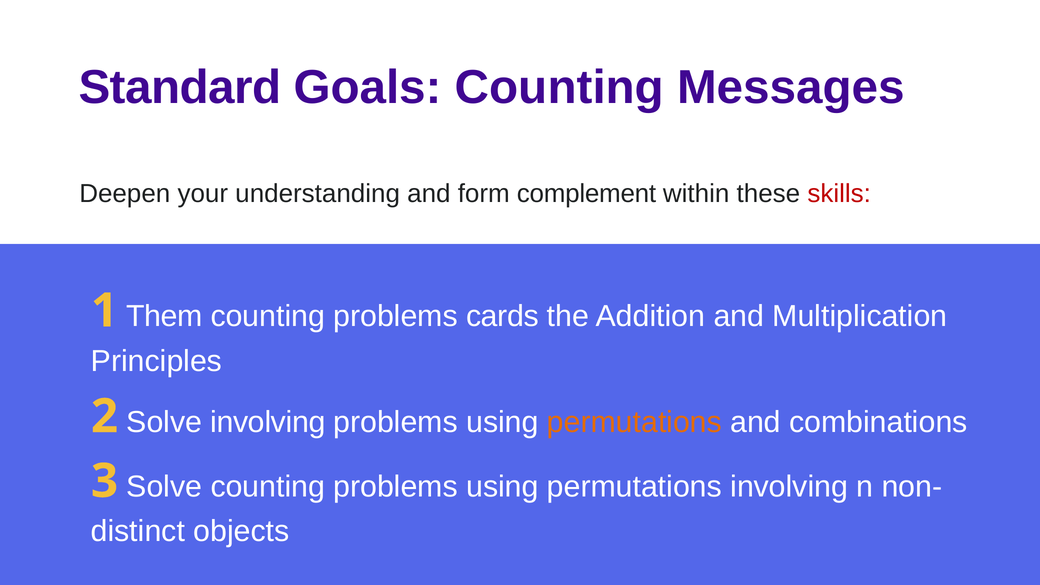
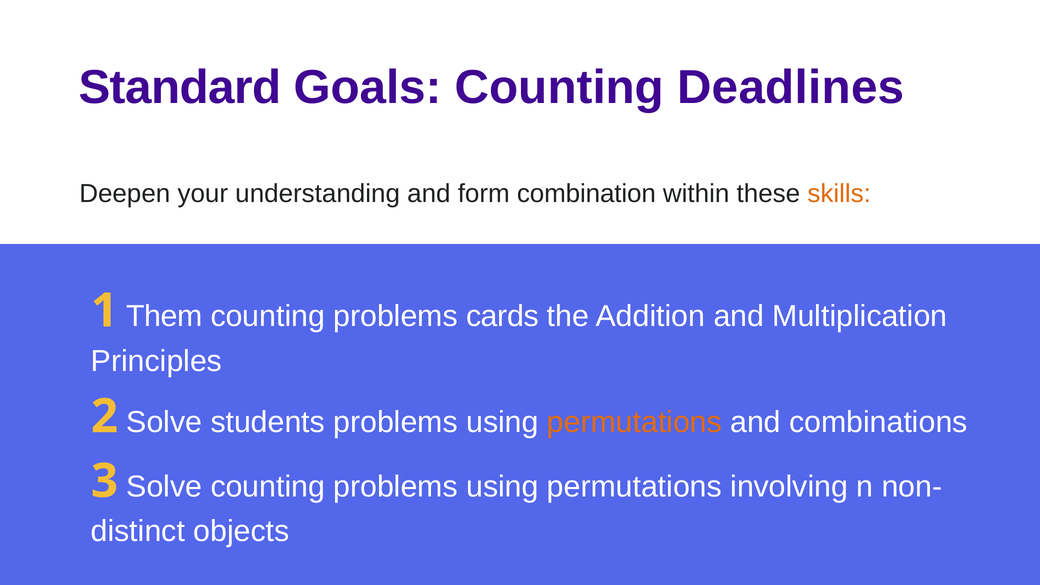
Messages: Messages -> Deadlines
complement: complement -> combination
skills colour: red -> orange
Solve involving: involving -> students
